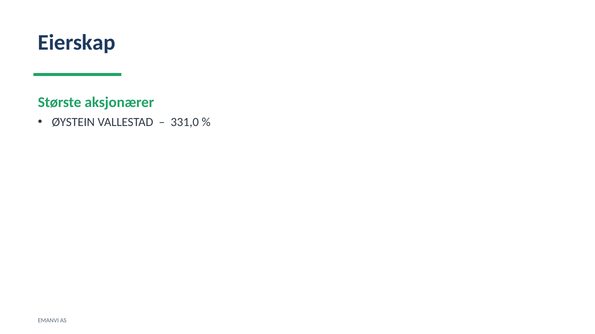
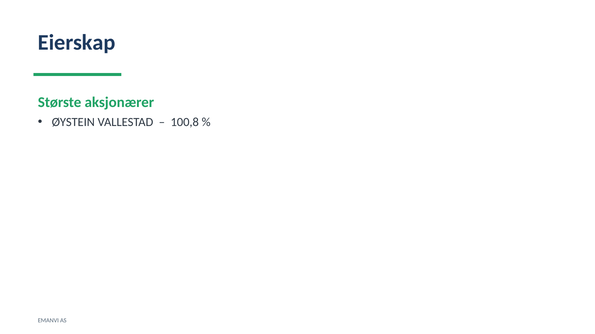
331,0: 331,0 -> 100,8
